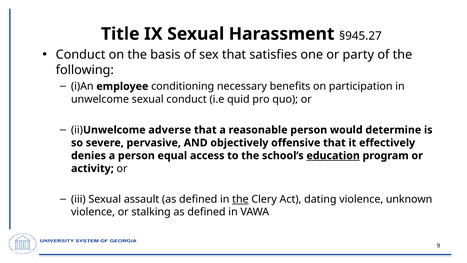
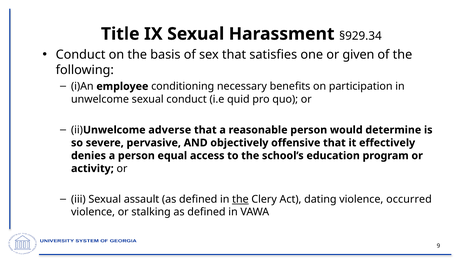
§945.27: §945.27 -> §929.34
party: party -> given
education underline: present -> none
unknown: unknown -> occurred
